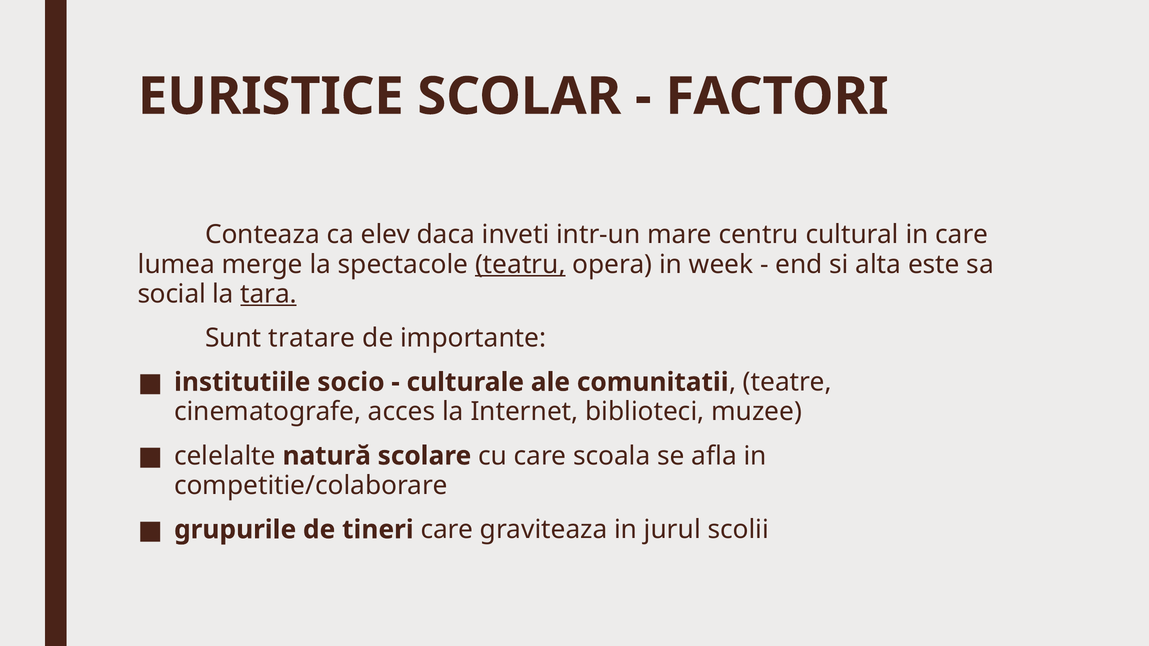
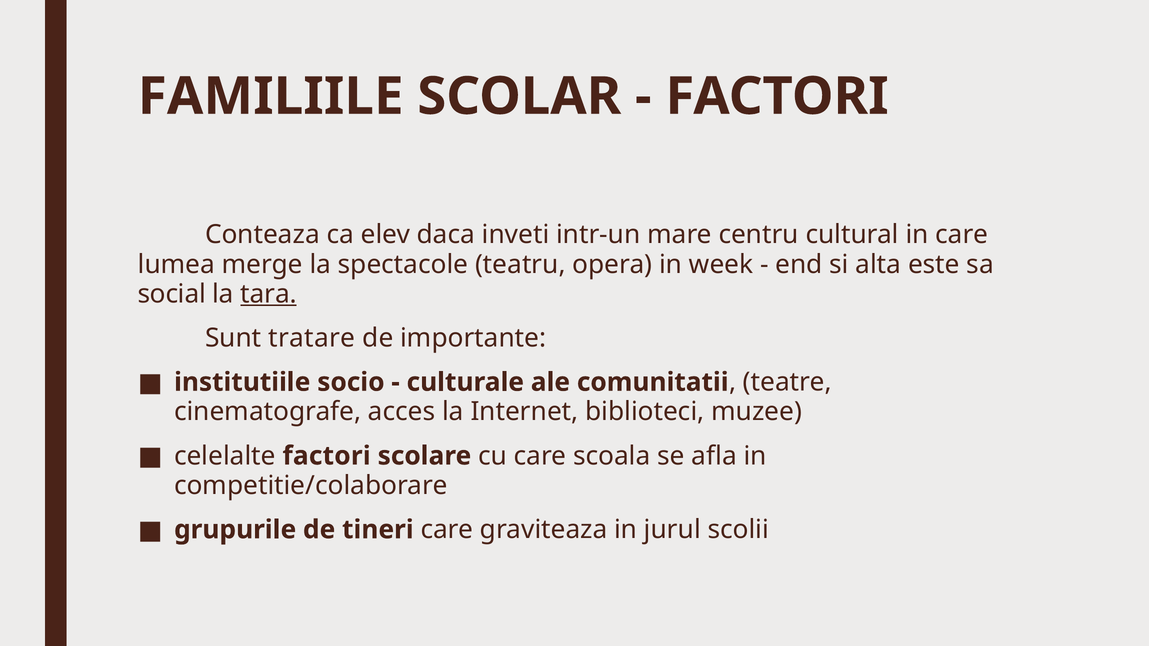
EURISTICE: EURISTICE -> FAMILIILE
teatru underline: present -> none
celelalte natură: natură -> factori
